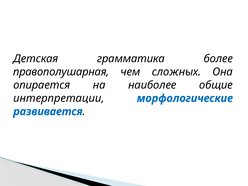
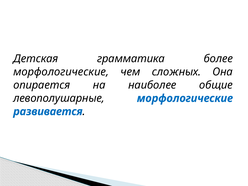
правополушарная at (61, 72): правополушарная -> морфологические
интерпретации: интерпретации -> левополушарные
